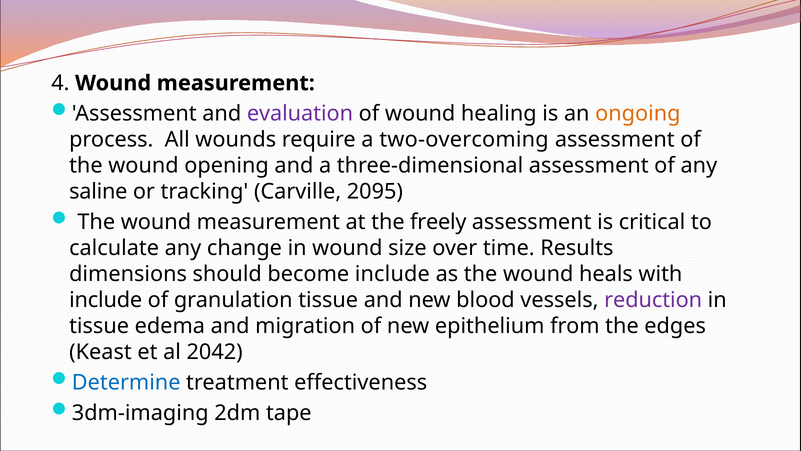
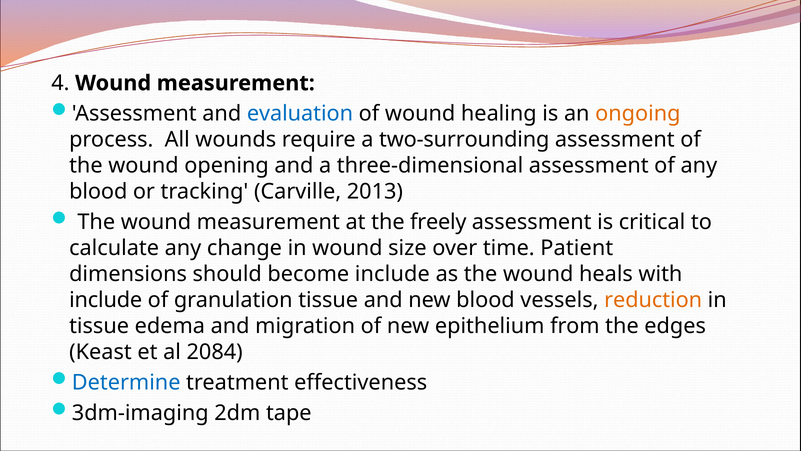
evaluation colour: purple -> blue
two-overcoming: two-overcoming -> two-surrounding
saline at (98, 191): saline -> blood
2095: 2095 -> 2013
Results: Results -> Patient
reduction colour: purple -> orange
2042: 2042 -> 2084
